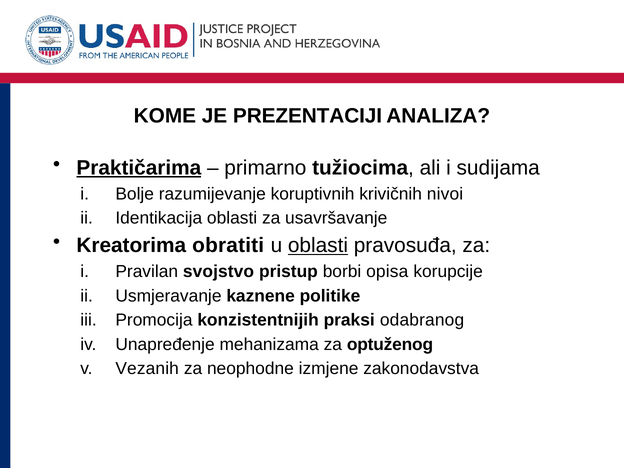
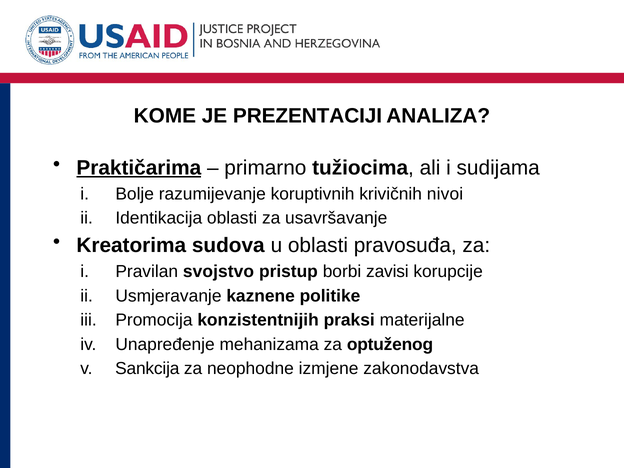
obratiti: obratiti -> sudova
oblasti at (318, 246) underline: present -> none
opisa: opisa -> zavisi
odabranog: odabranog -> materijalne
Vezanih: Vezanih -> Sankcija
